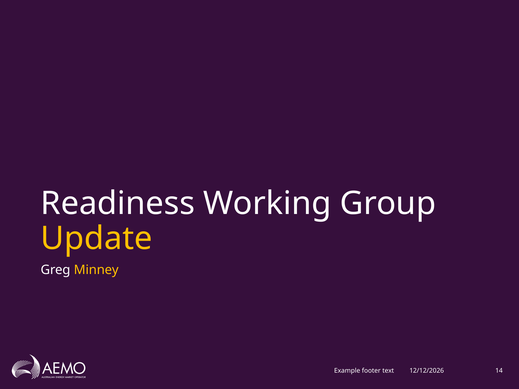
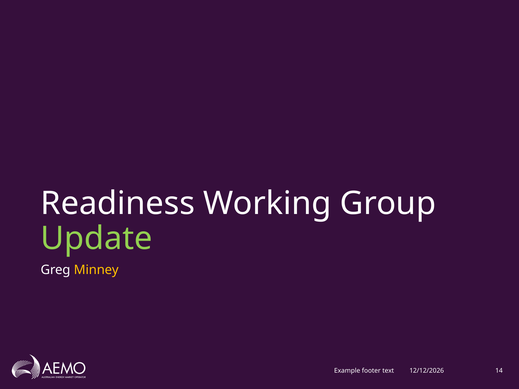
Update colour: yellow -> light green
